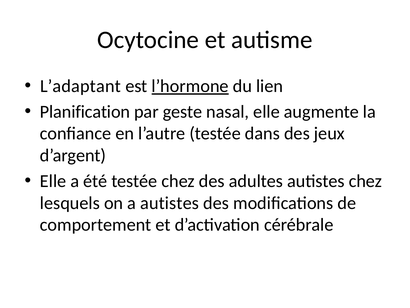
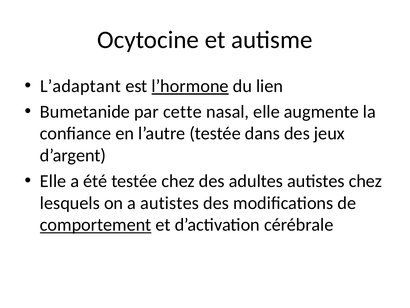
Planification: Planification -> Bumetanide
geste: geste -> cette
comportement underline: none -> present
